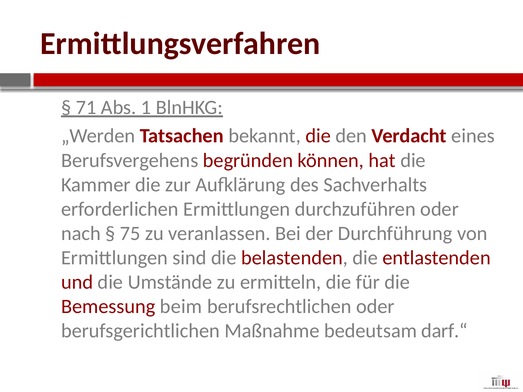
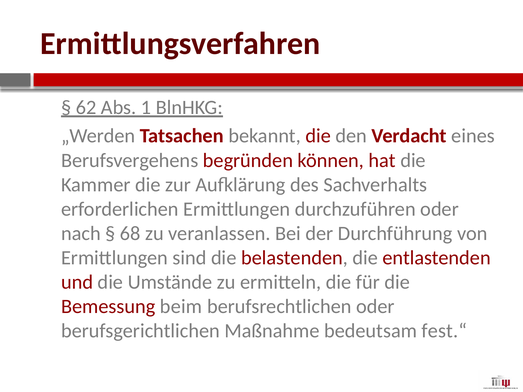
71: 71 -> 62
75: 75 -> 68
darf.“: darf.“ -> fest.“
